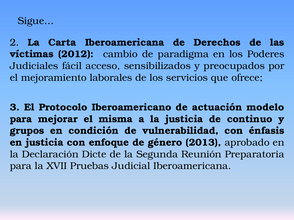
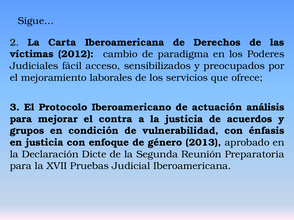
modelo: modelo -> análisis
misma: misma -> contra
continuo: continuo -> acuerdos
